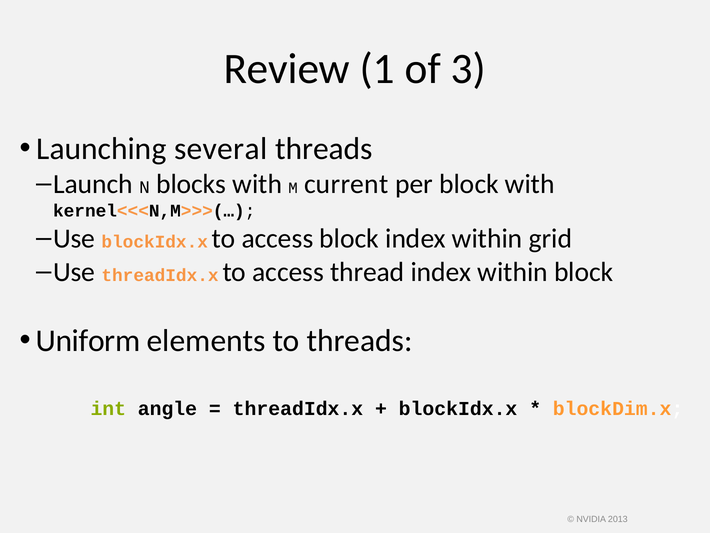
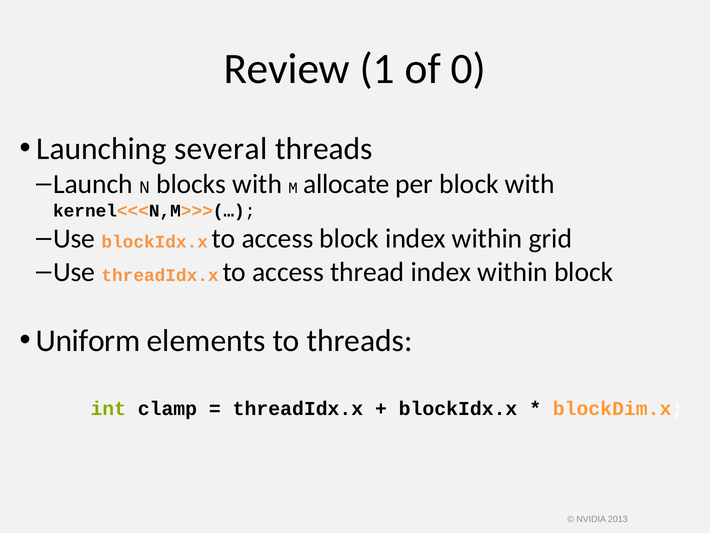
3: 3 -> 0
current: current -> allocate
angle: angle -> clamp
